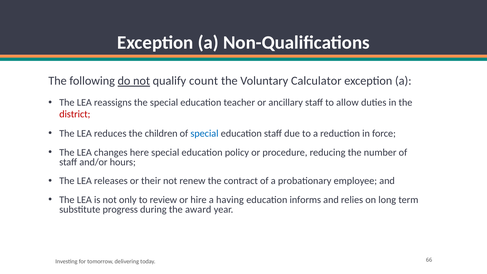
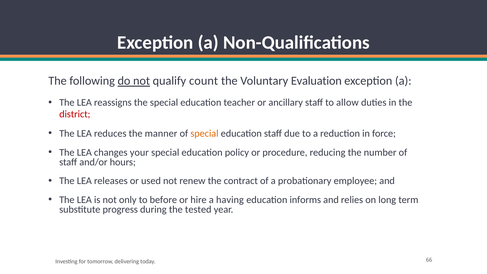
Calculator: Calculator -> Evaluation
children: children -> manner
special at (204, 133) colour: blue -> orange
here: here -> your
their: their -> used
review: review -> before
award: award -> tested
